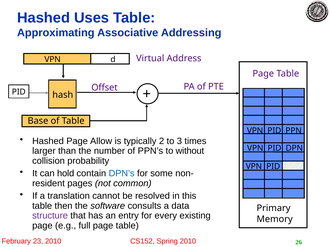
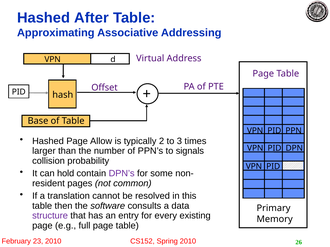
Uses: Uses -> After
without: without -> signals
DPN’s colour: blue -> purple
